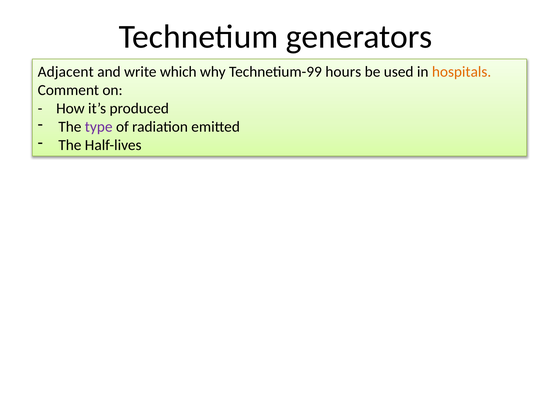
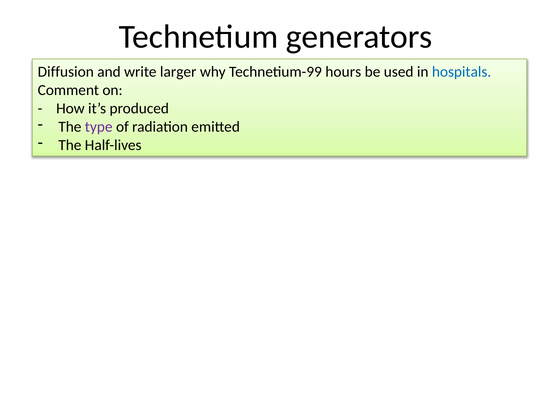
Adjacent: Adjacent -> Diffusion
which: which -> larger
hospitals colour: orange -> blue
